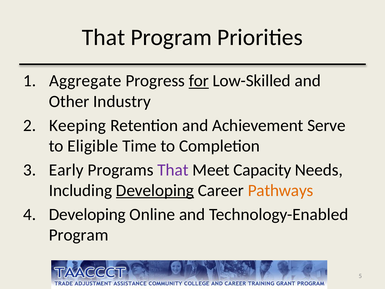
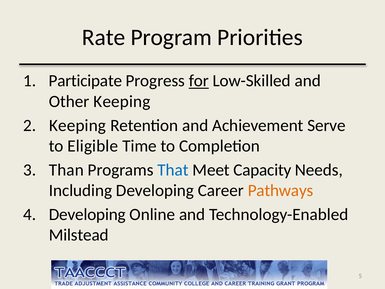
That at (103, 37): That -> Rate
Aggregate: Aggregate -> Participate
Other Industry: Industry -> Keeping
Early: Early -> Than
That at (173, 170) colour: purple -> blue
Developing at (155, 190) underline: present -> none
Program at (79, 235): Program -> Milstead
